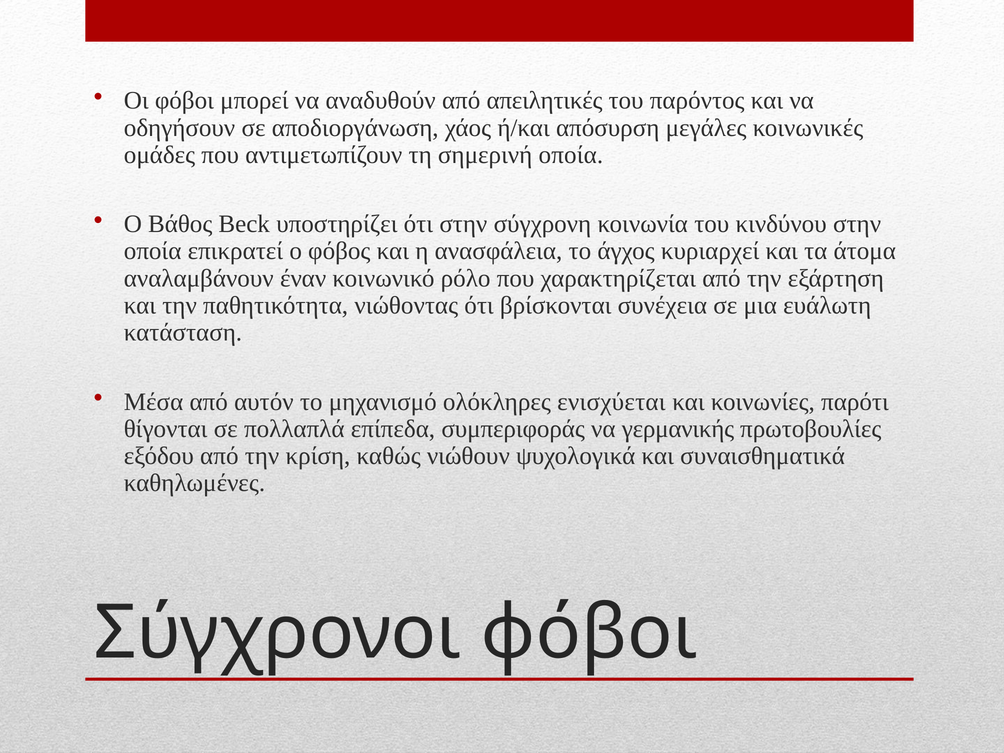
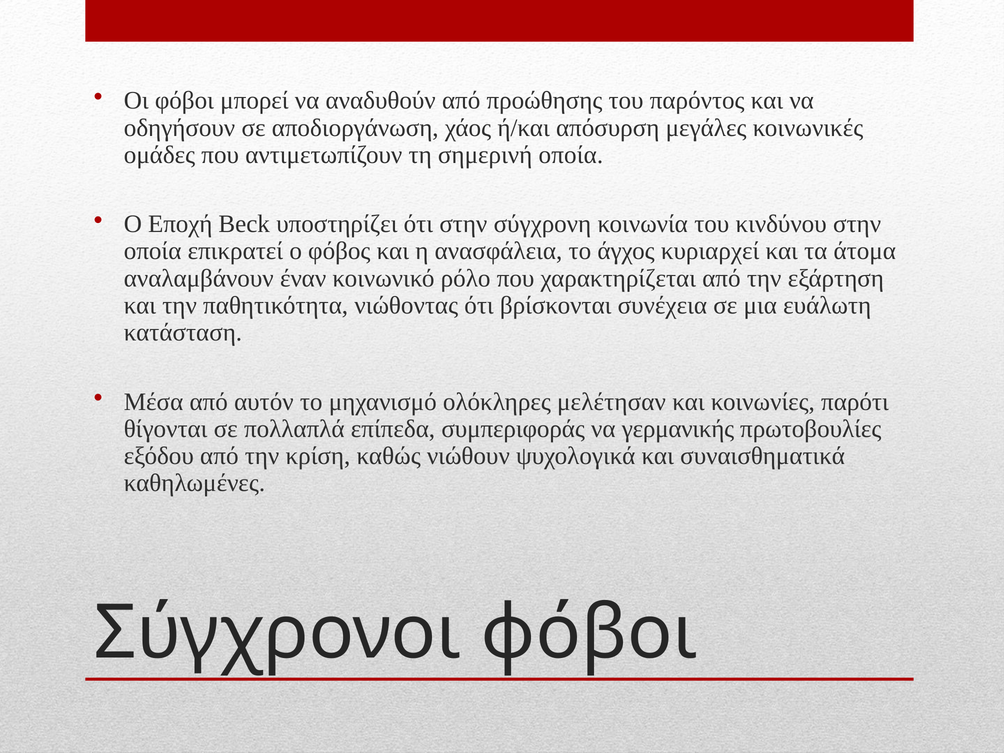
απειλητικές: απειλητικές -> προώθησης
Βάθος: Βάθος -> Εποχή
ενισχύεται: ενισχύεται -> μελέτησαν
